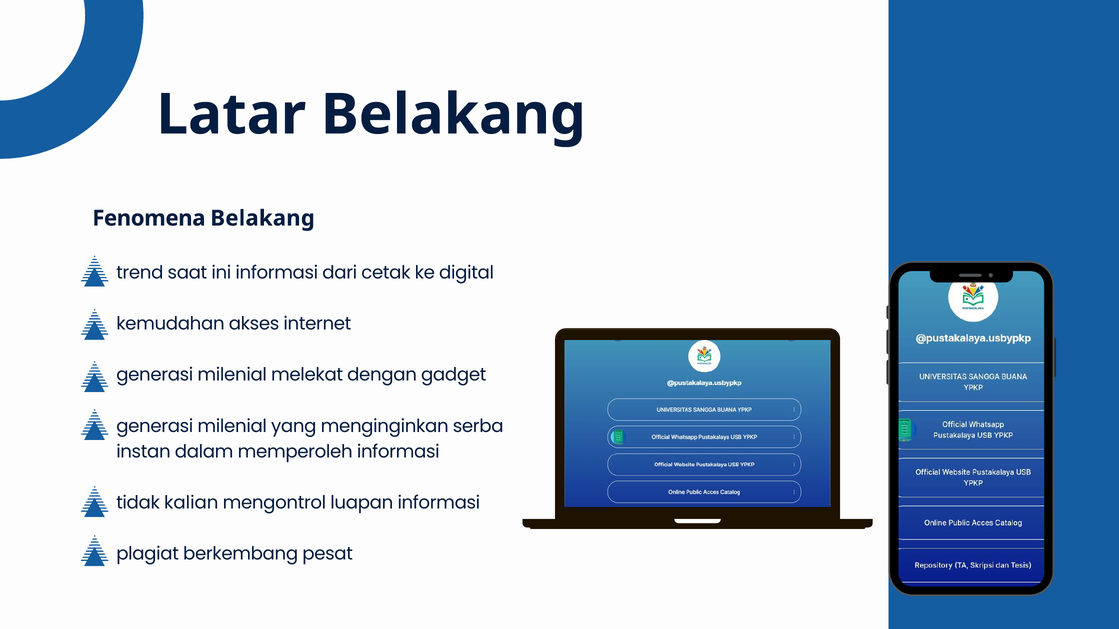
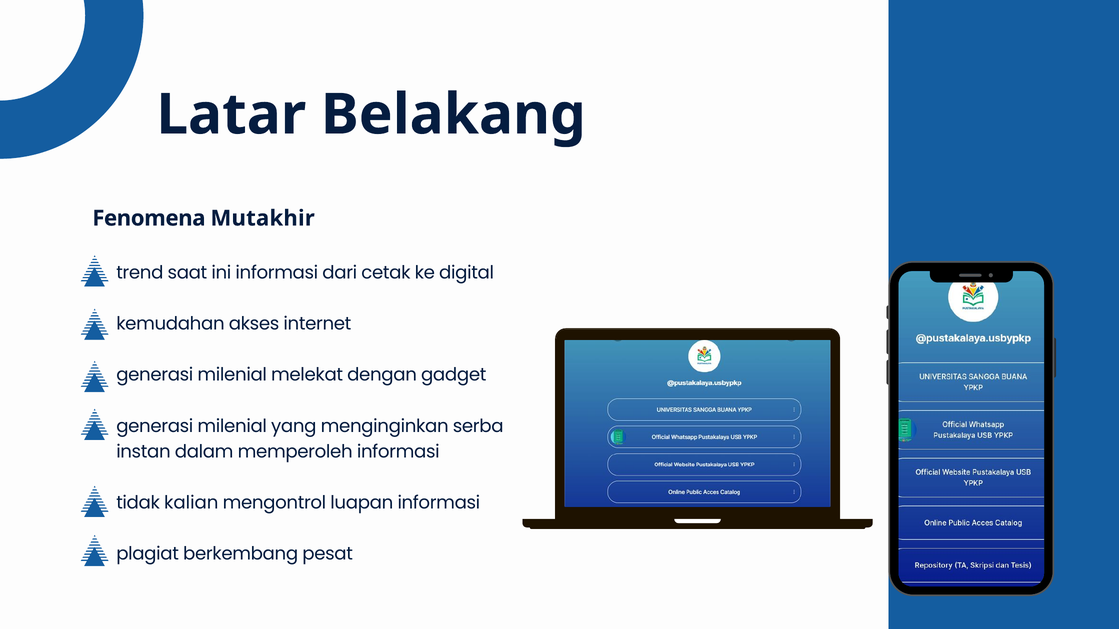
Fenomena Belakang: Belakang -> Mutakhir
